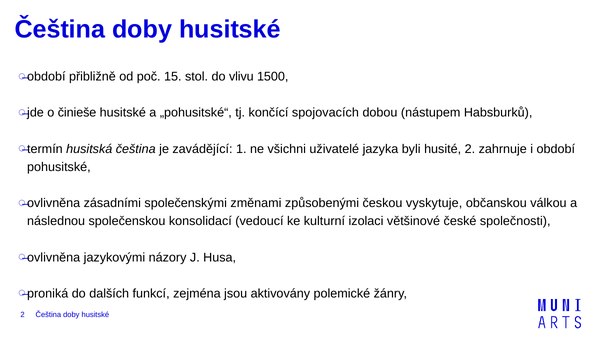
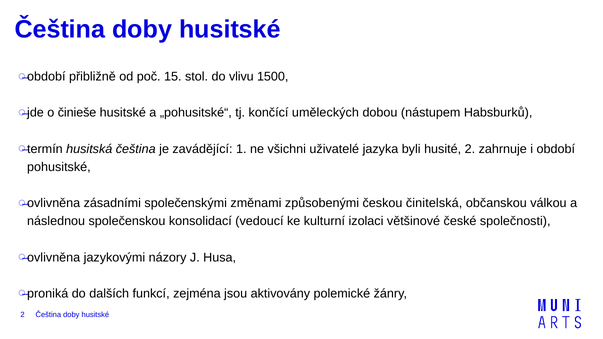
spojovacích: spojovacích -> uměleckých
vyskytuje: vyskytuje -> činitelská
